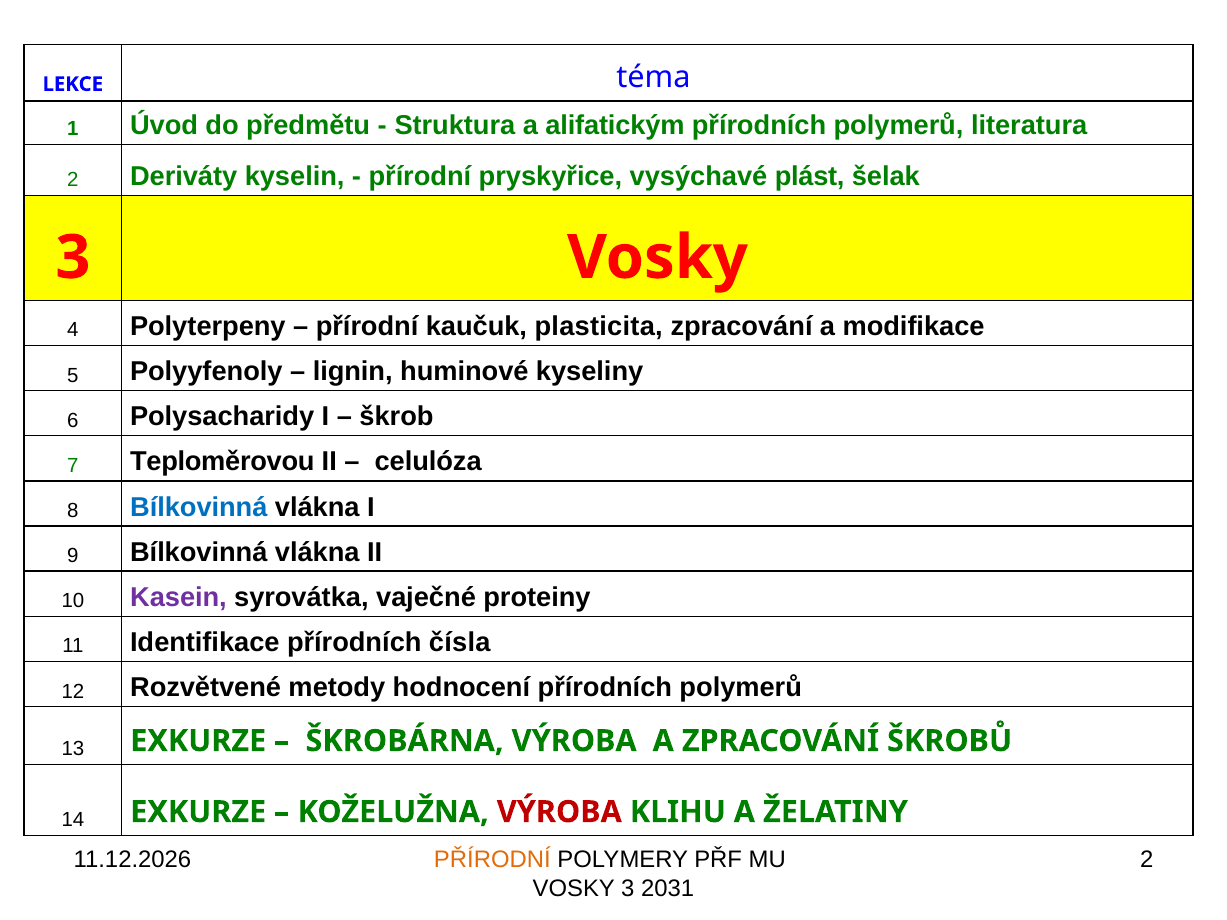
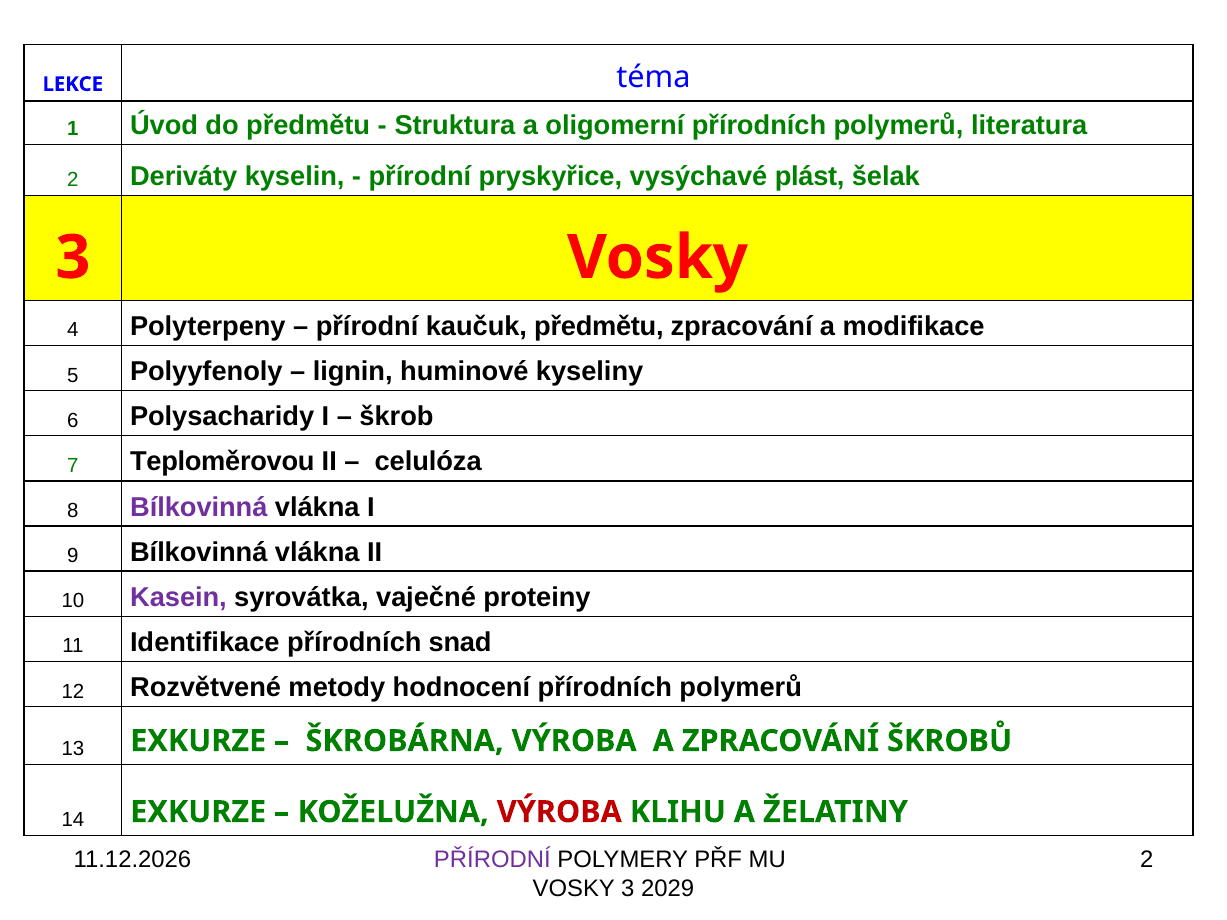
alifatickým: alifatickým -> oligomerní
kaučuk plasticita: plasticita -> předmětu
Bílkovinná at (199, 507) colour: blue -> purple
čísla: čísla -> snad
PŘÍRODNÍ at (492, 860) colour: orange -> purple
2031: 2031 -> 2029
